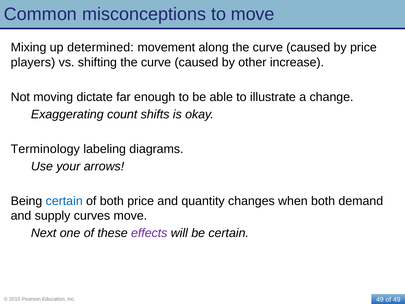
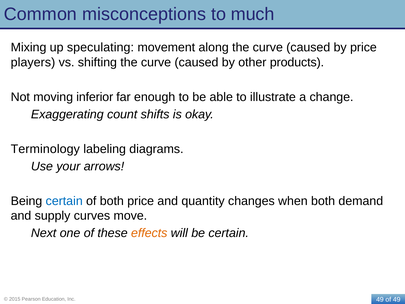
to move: move -> much
determined: determined -> speculating
increase: increase -> products
dictate: dictate -> inferior
effects colour: purple -> orange
